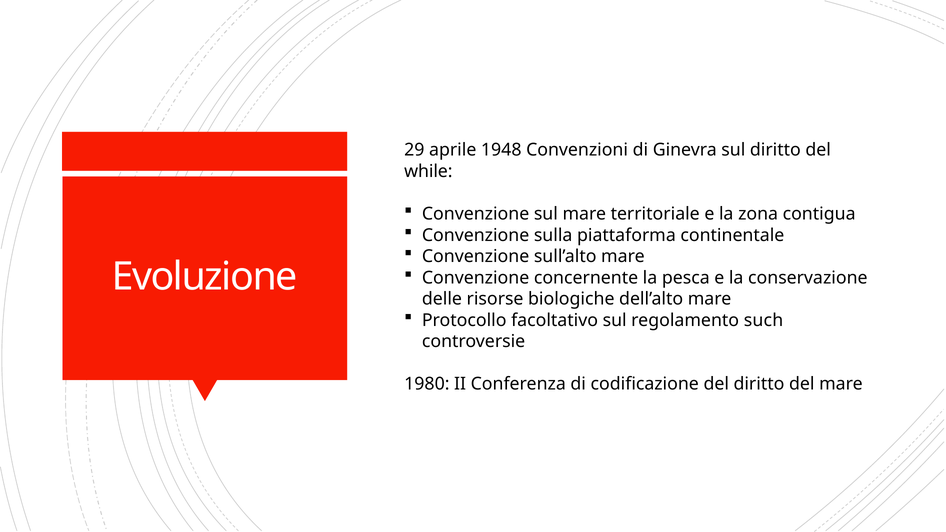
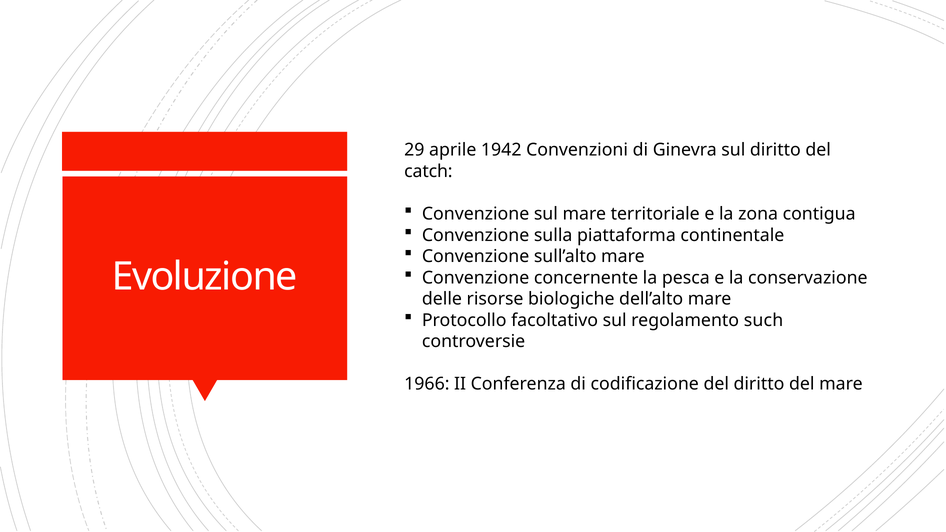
1948: 1948 -> 1942
while: while -> catch
1980: 1980 -> 1966
